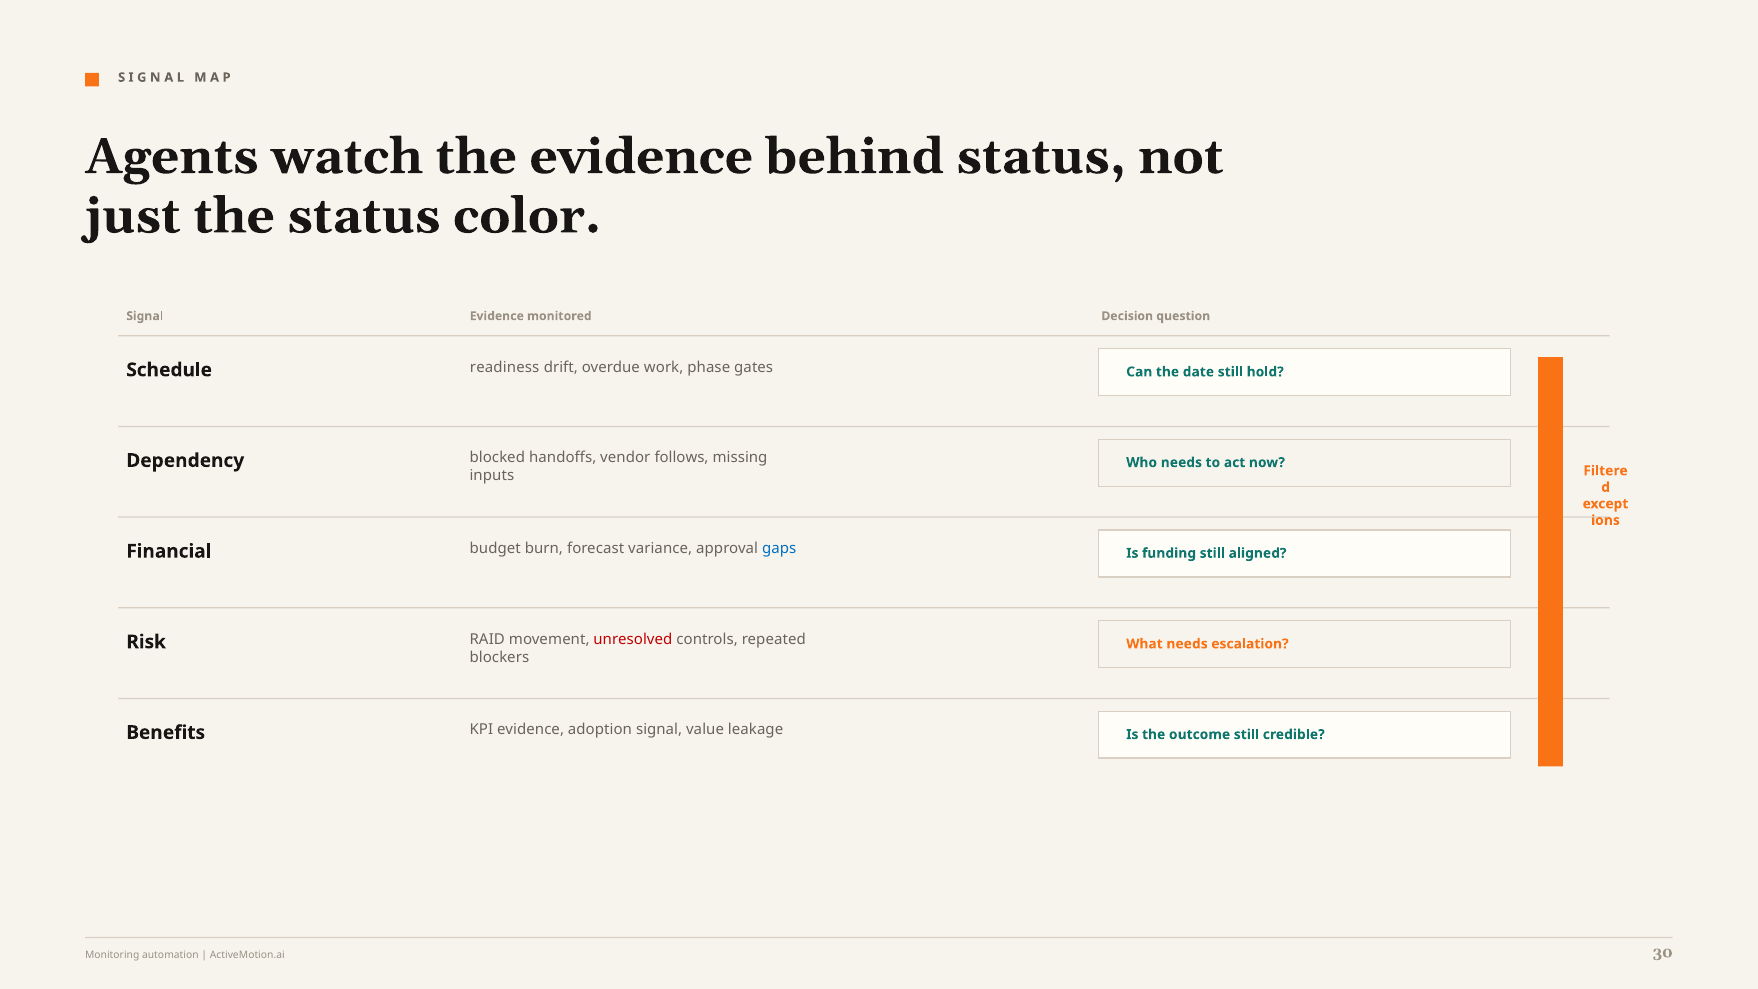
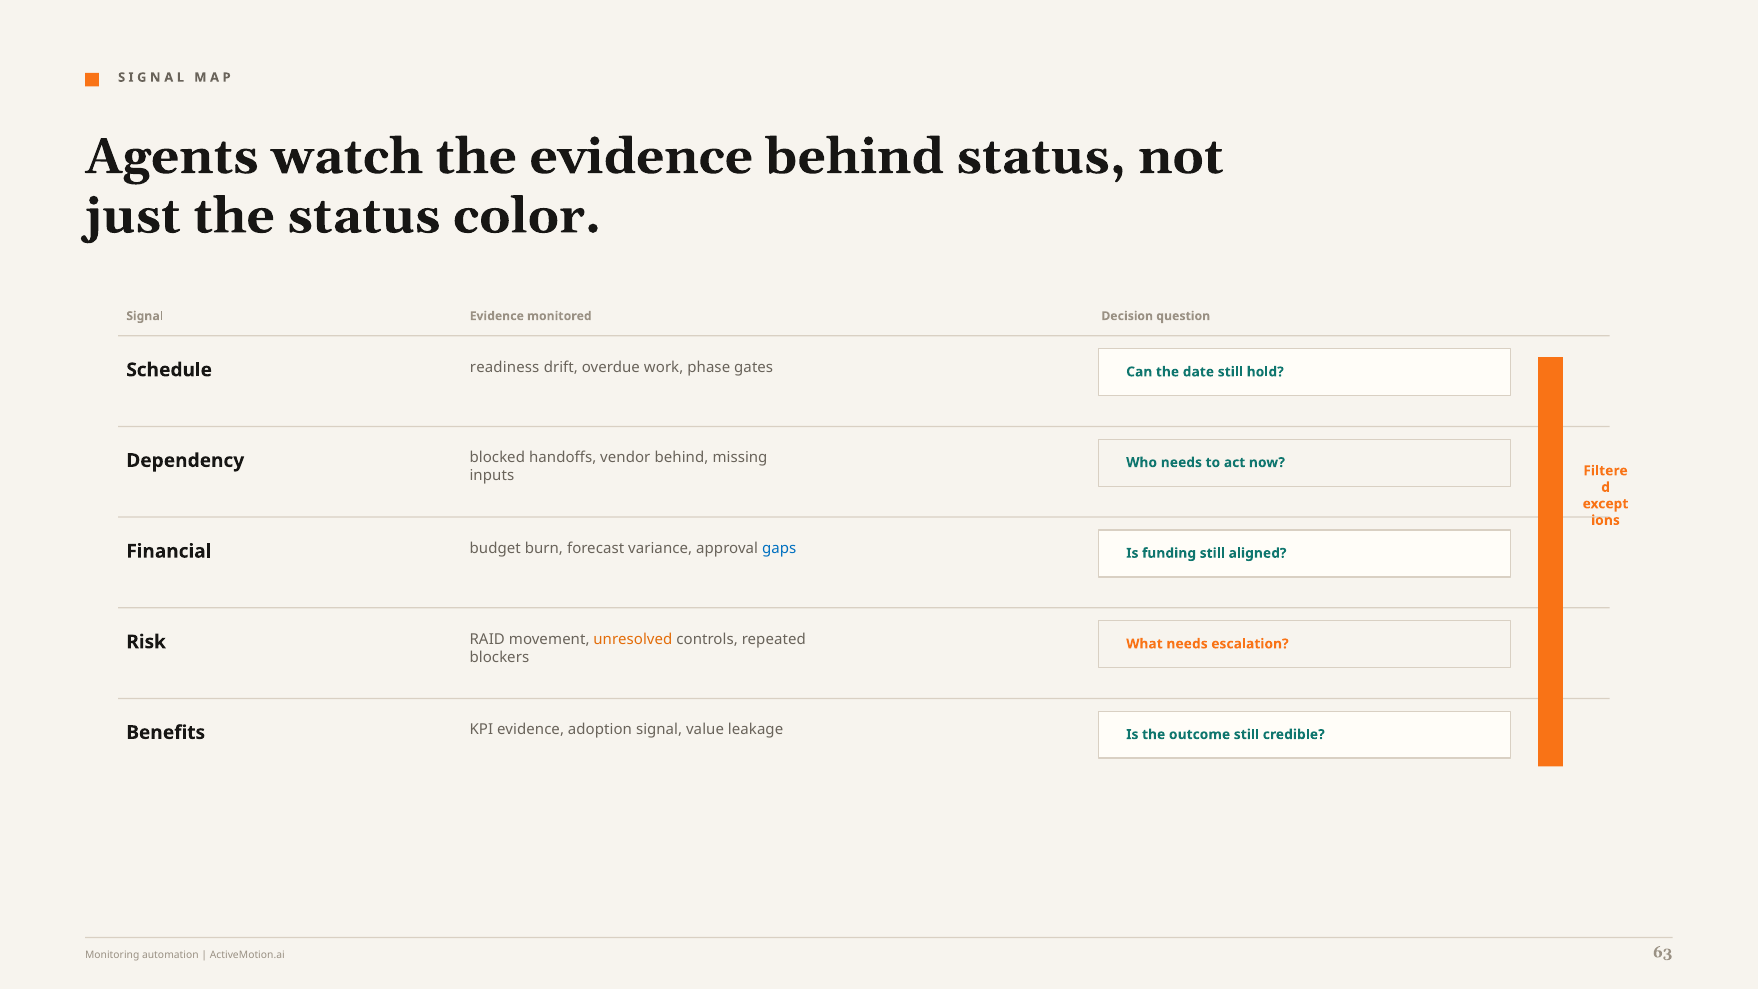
vendor follows: follows -> behind
unresolved colour: red -> orange
30: 30 -> 63
